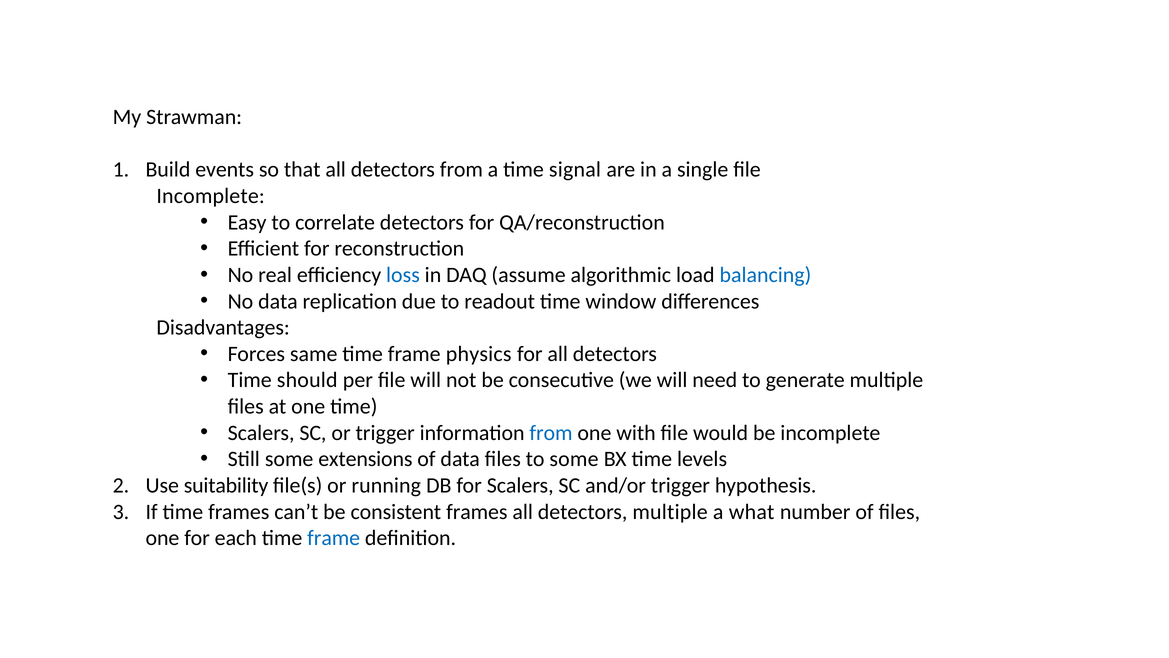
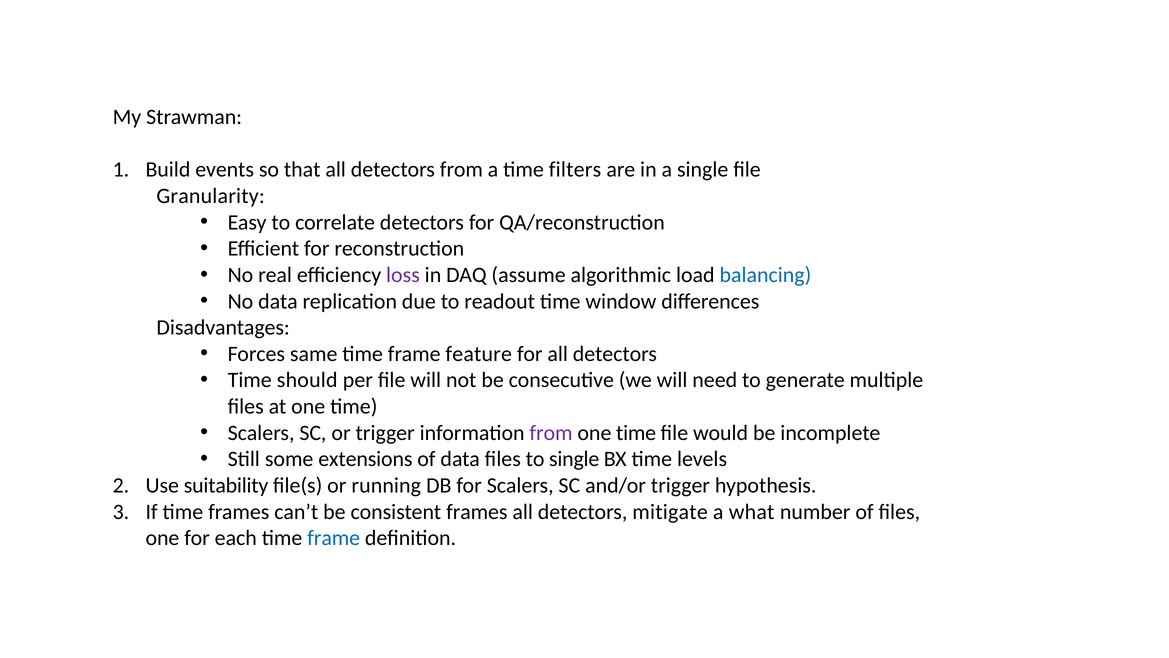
signal: signal -> filters
Incomplete at (211, 196): Incomplete -> Granularity
loss colour: blue -> purple
physics: physics -> feature
from at (551, 433) colour: blue -> purple
with at (636, 433): with -> time
to some: some -> single
detectors multiple: multiple -> mitigate
